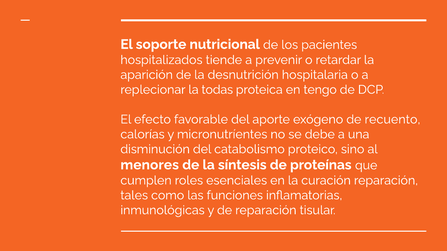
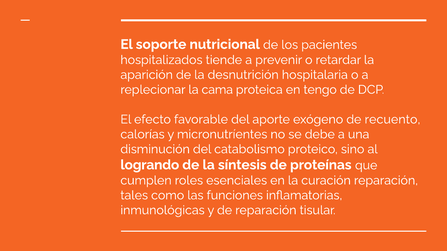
todas: todas -> cama
menores: menores -> logrando
